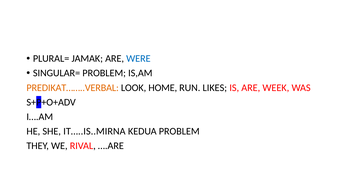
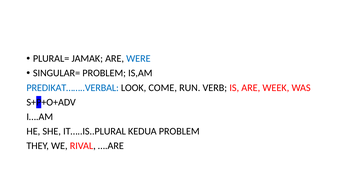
PREDIKAT……..VERBAL colour: orange -> blue
HOME: HOME -> COME
LIKES: LIKES -> VERB
IT…..IS..MIRNA: IT…..IS..MIRNA -> IT…..IS..PLURAL
